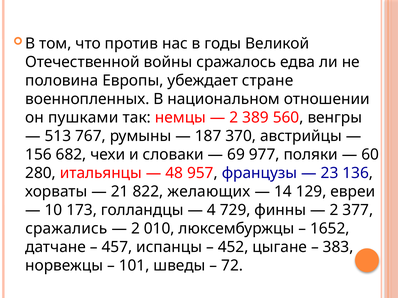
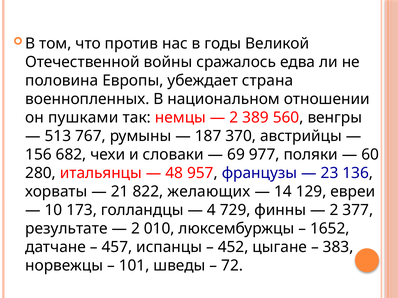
стране: стране -> страна
сражались: сражались -> результате
